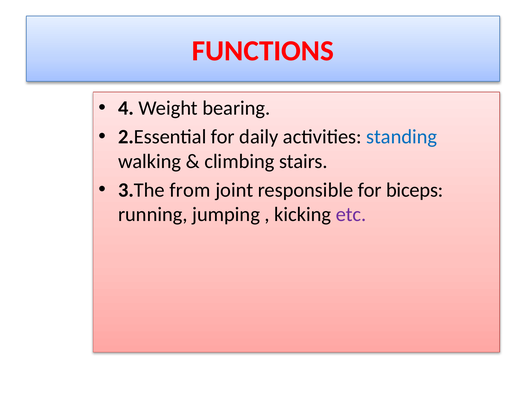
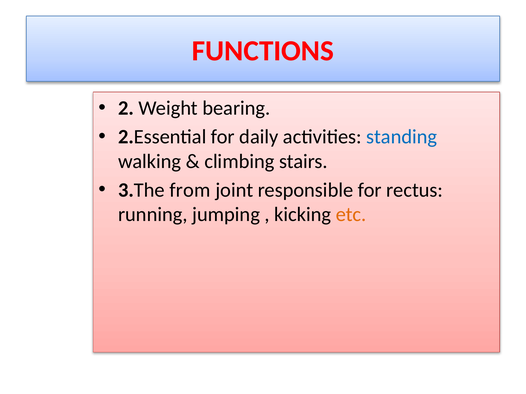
4: 4 -> 2
biceps: biceps -> rectus
etc colour: purple -> orange
